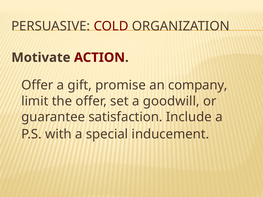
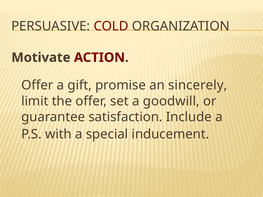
company: company -> sincerely
